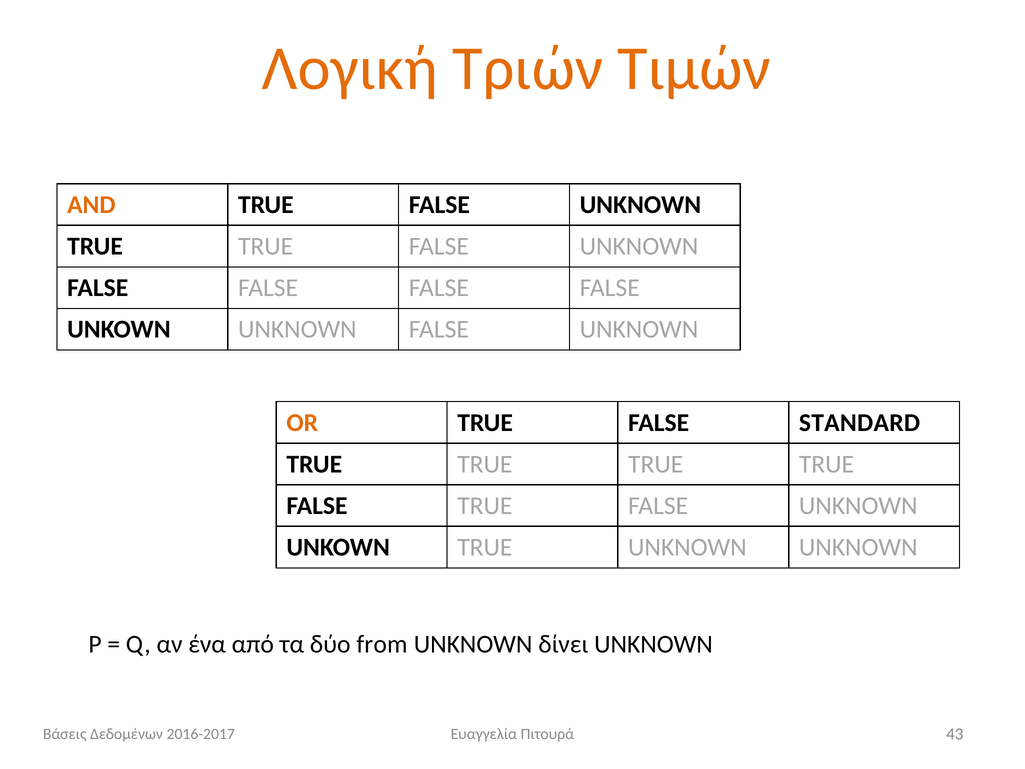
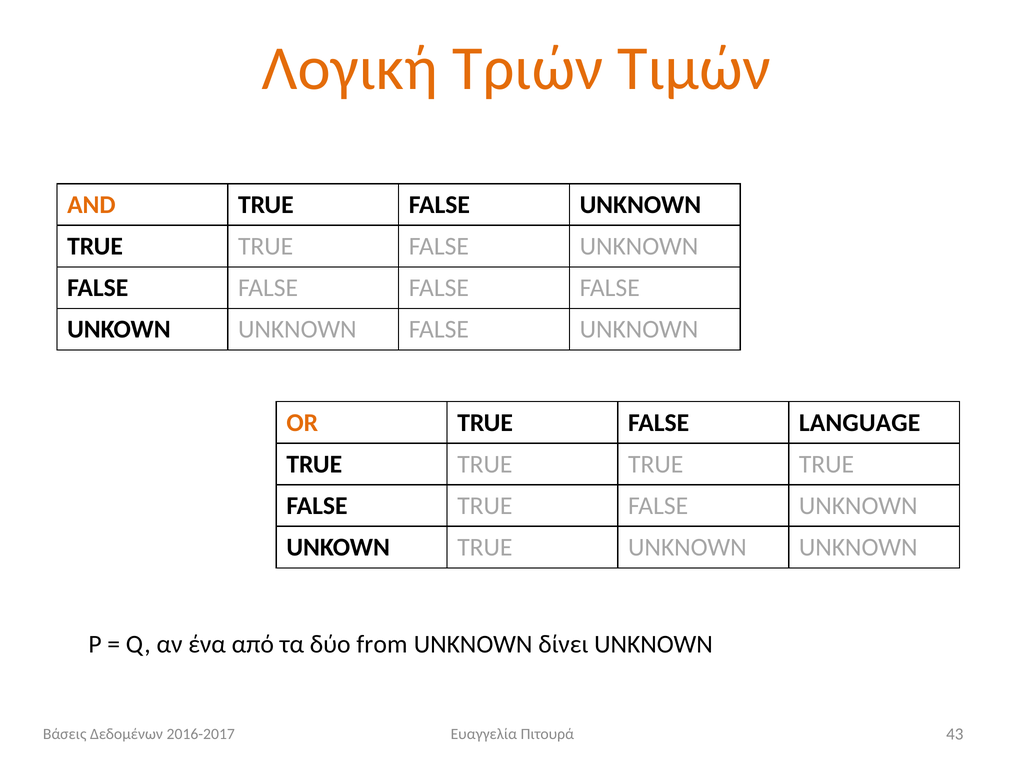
STANDARD: STANDARD -> LANGUAGE
